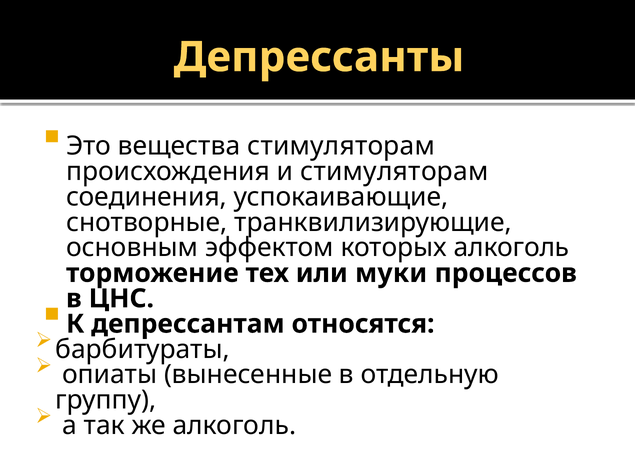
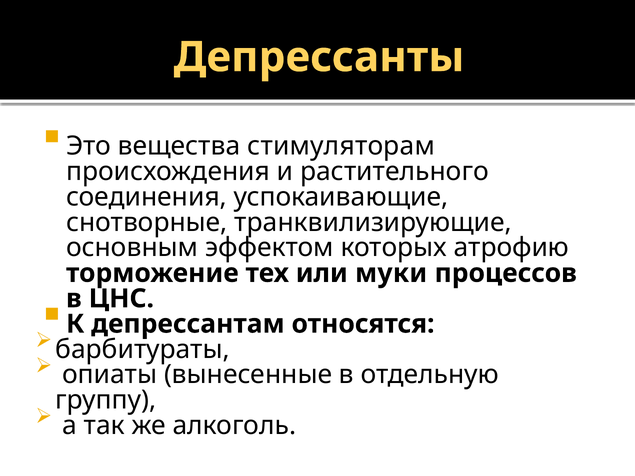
и стимуляторам: стимуляторам -> растительного
которых алкоголь: алкоголь -> атрофию
